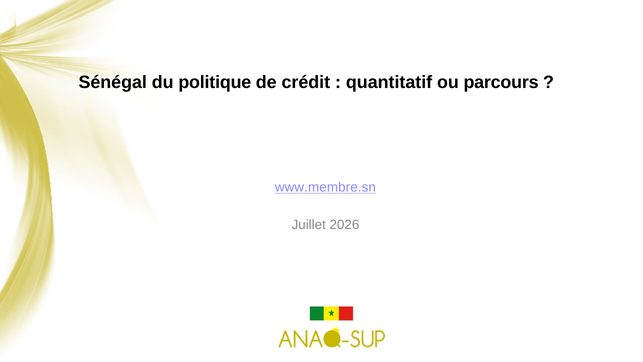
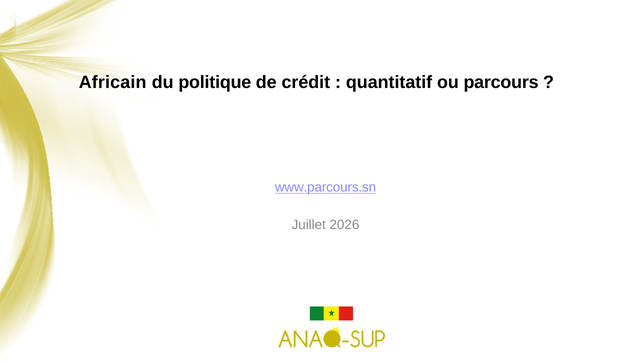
Sénégal: Sénégal -> Africain
www.membre.sn: www.membre.sn -> www.parcours.sn
